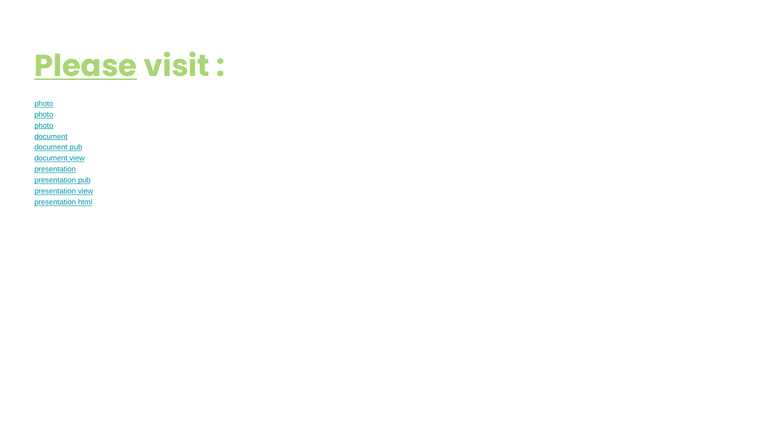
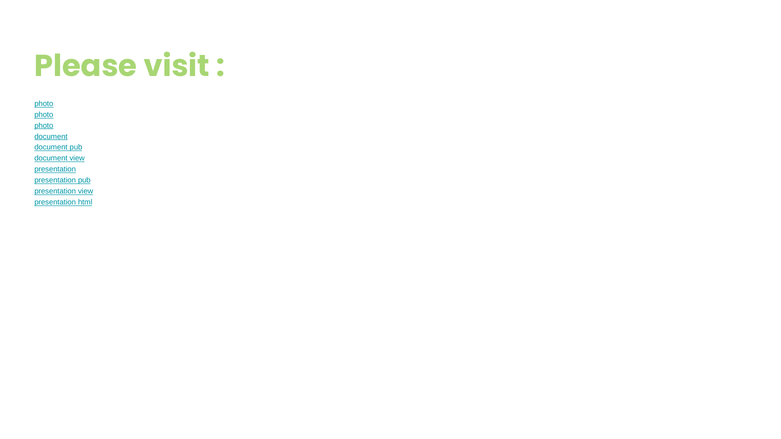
Please underline: present -> none
